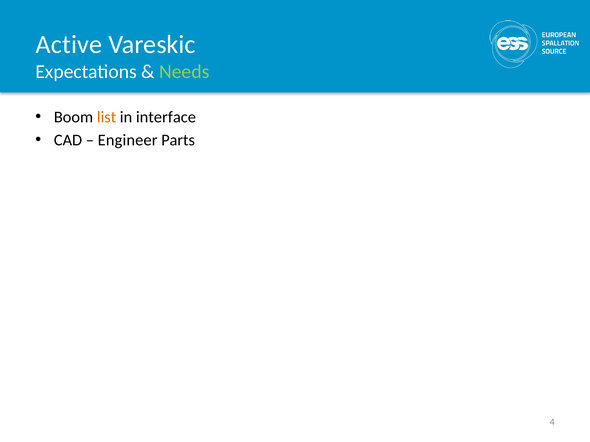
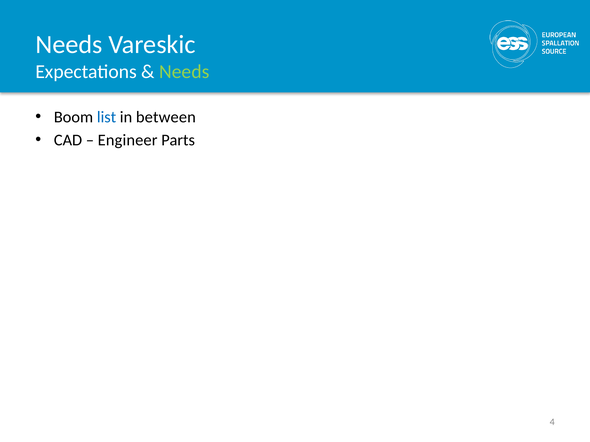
Active at (69, 45): Active -> Needs
list colour: orange -> blue
interface: interface -> between
